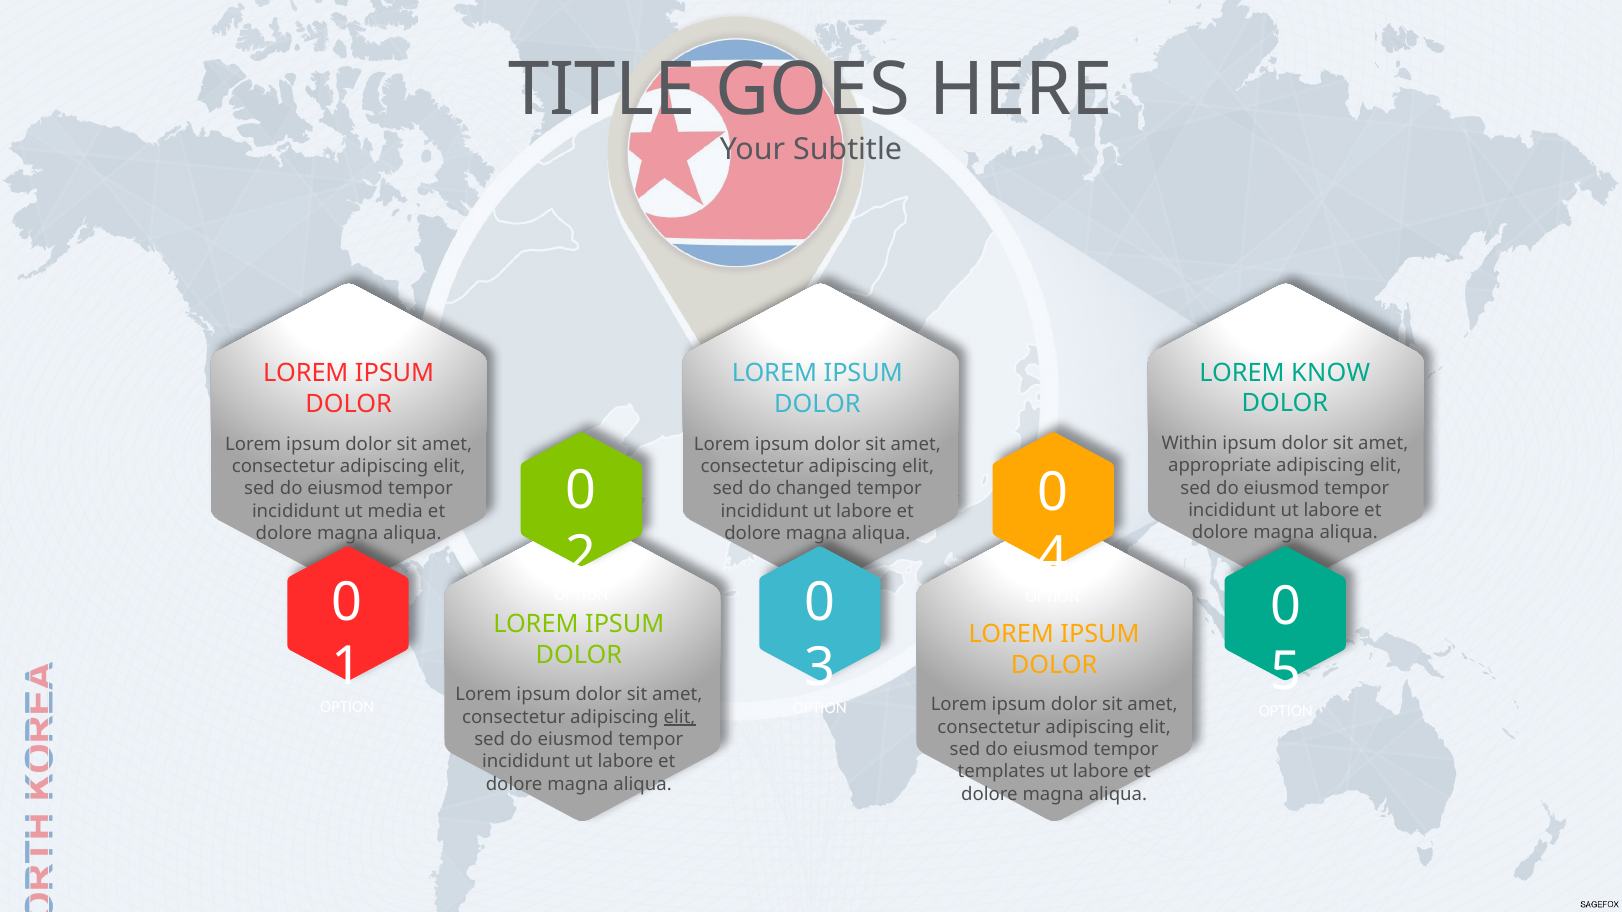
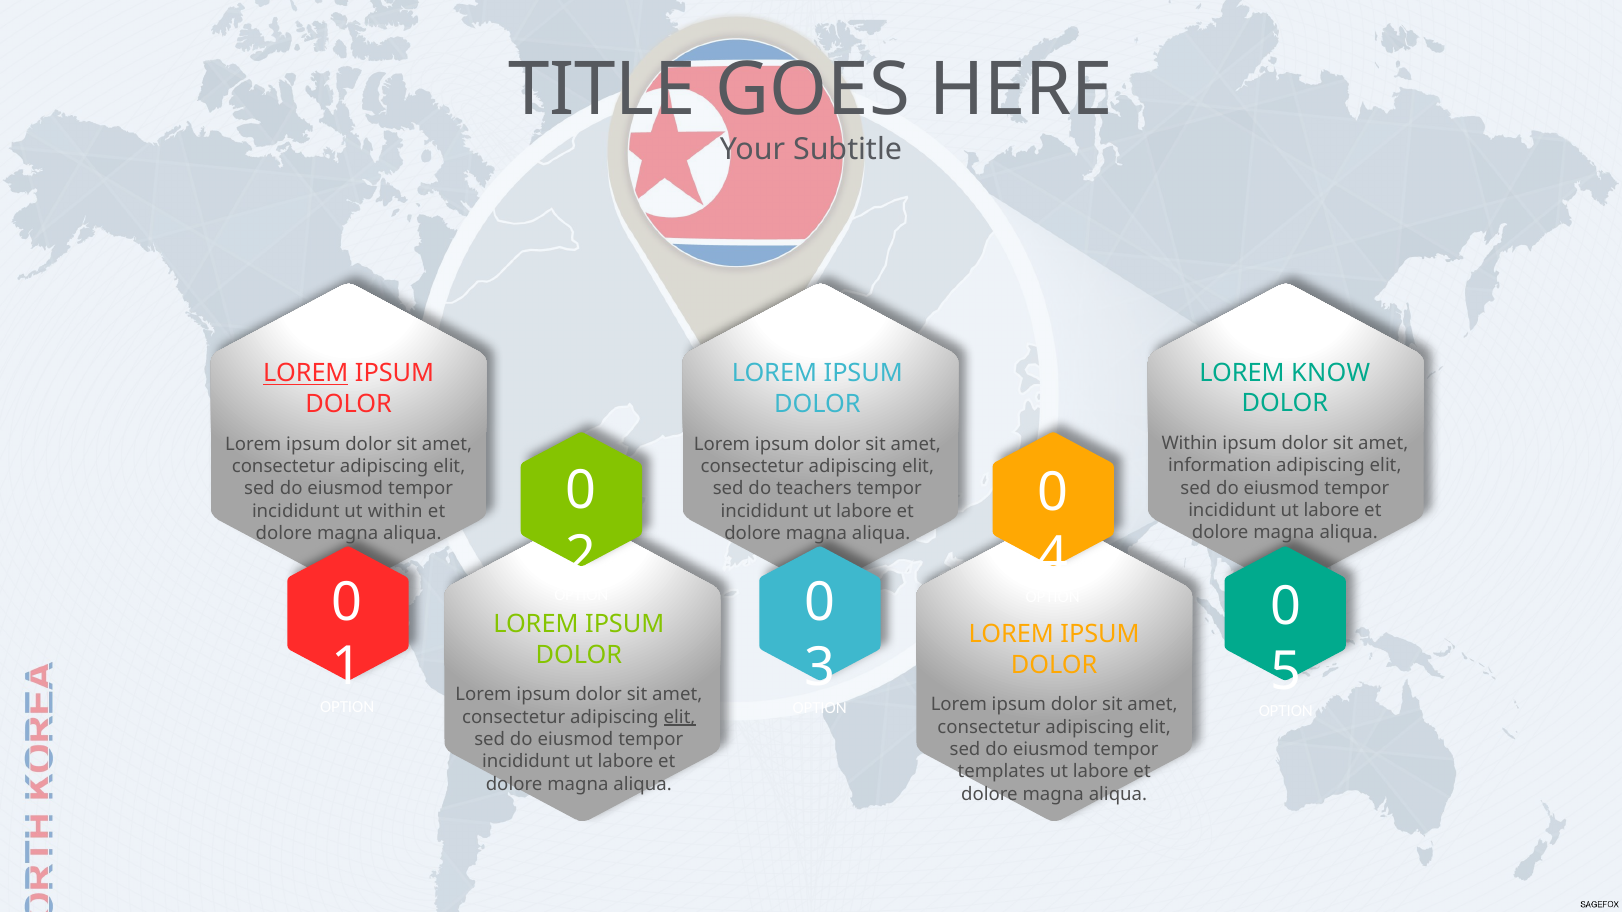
LOREM at (306, 374) underline: none -> present
appropriate: appropriate -> information
changed: changed -> teachers
ut media: media -> within
